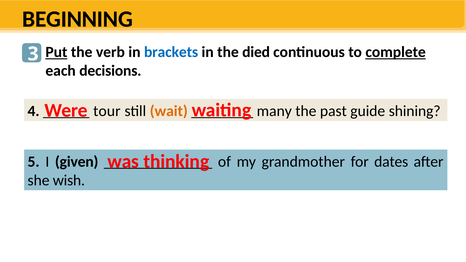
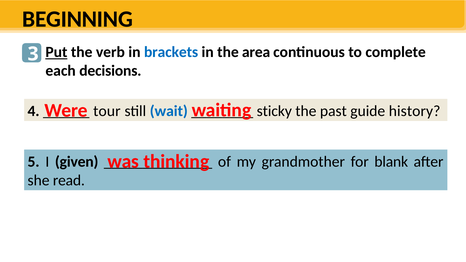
died: died -> area
complete underline: present -> none
wait colour: orange -> blue
many: many -> sticky
shining: shining -> history
dates: dates -> blank
wish: wish -> read
